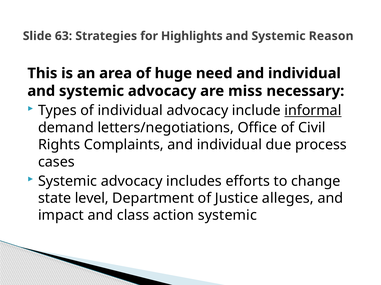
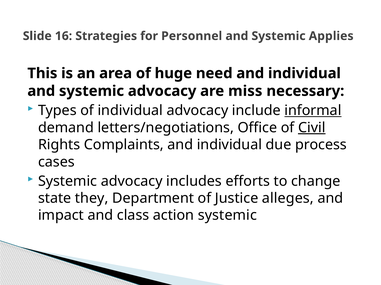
63: 63 -> 16
Highlights: Highlights -> Personnel
Reason: Reason -> Applies
Civil underline: none -> present
level: level -> they
